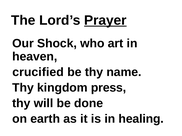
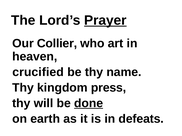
Shock: Shock -> Collier
done underline: none -> present
healing: healing -> defeats
